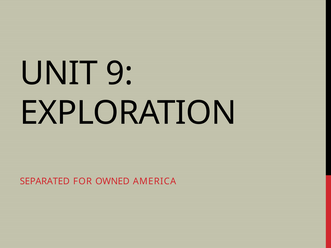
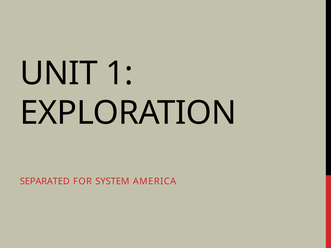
9: 9 -> 1
OWNED: OWNED -> SYSTEM
